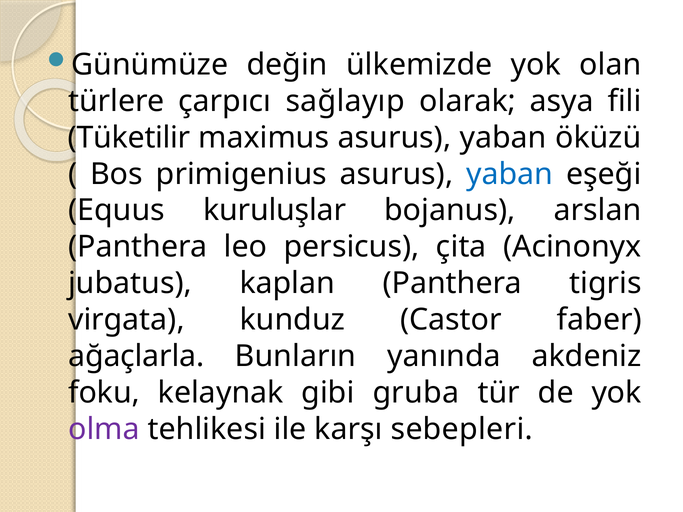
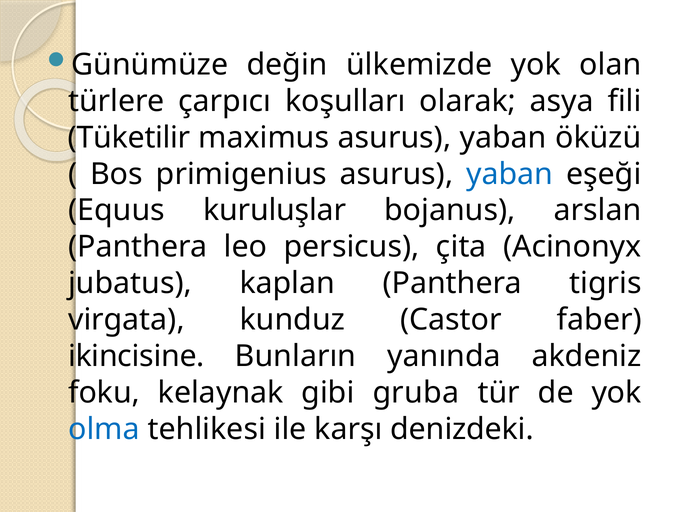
sağlayıp: sağlayıp -> koşulları
ağaçlarla: ağaçlarla -> ikincisine
olma colour: purple -> blue
sebepleri: sebepleri -> denizdeki
